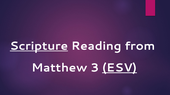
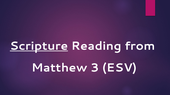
ESV underline: present -> none
